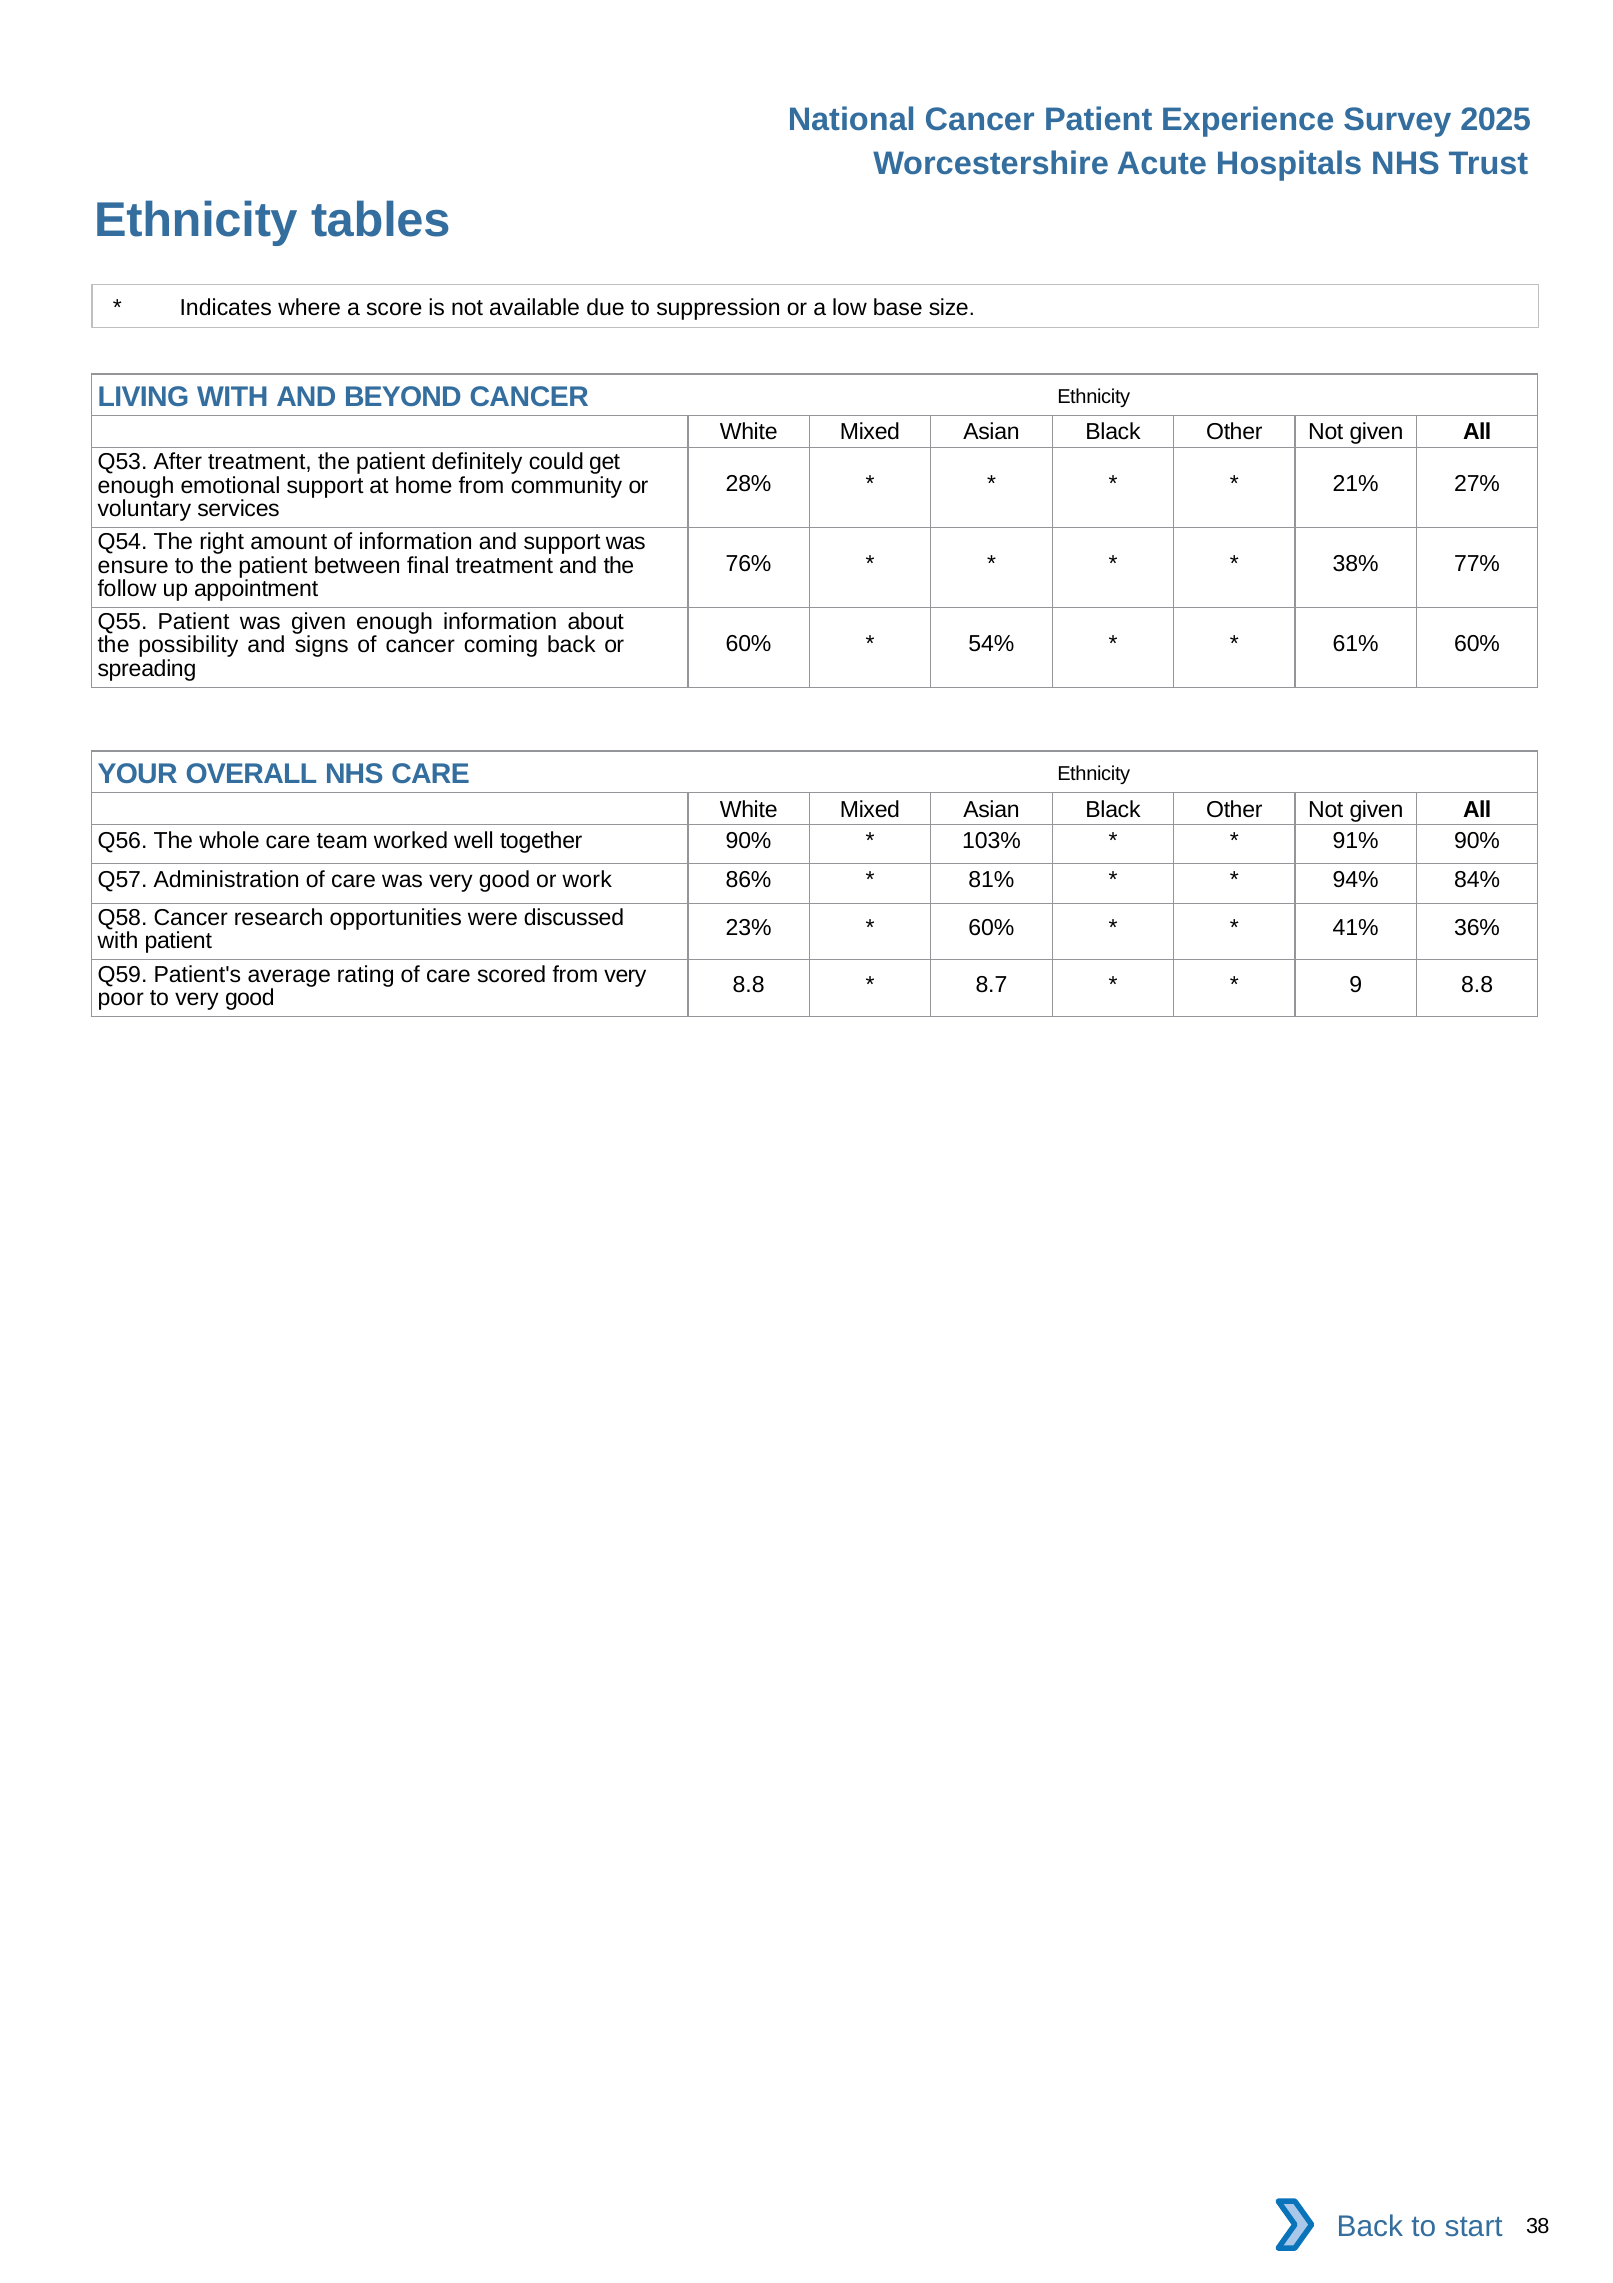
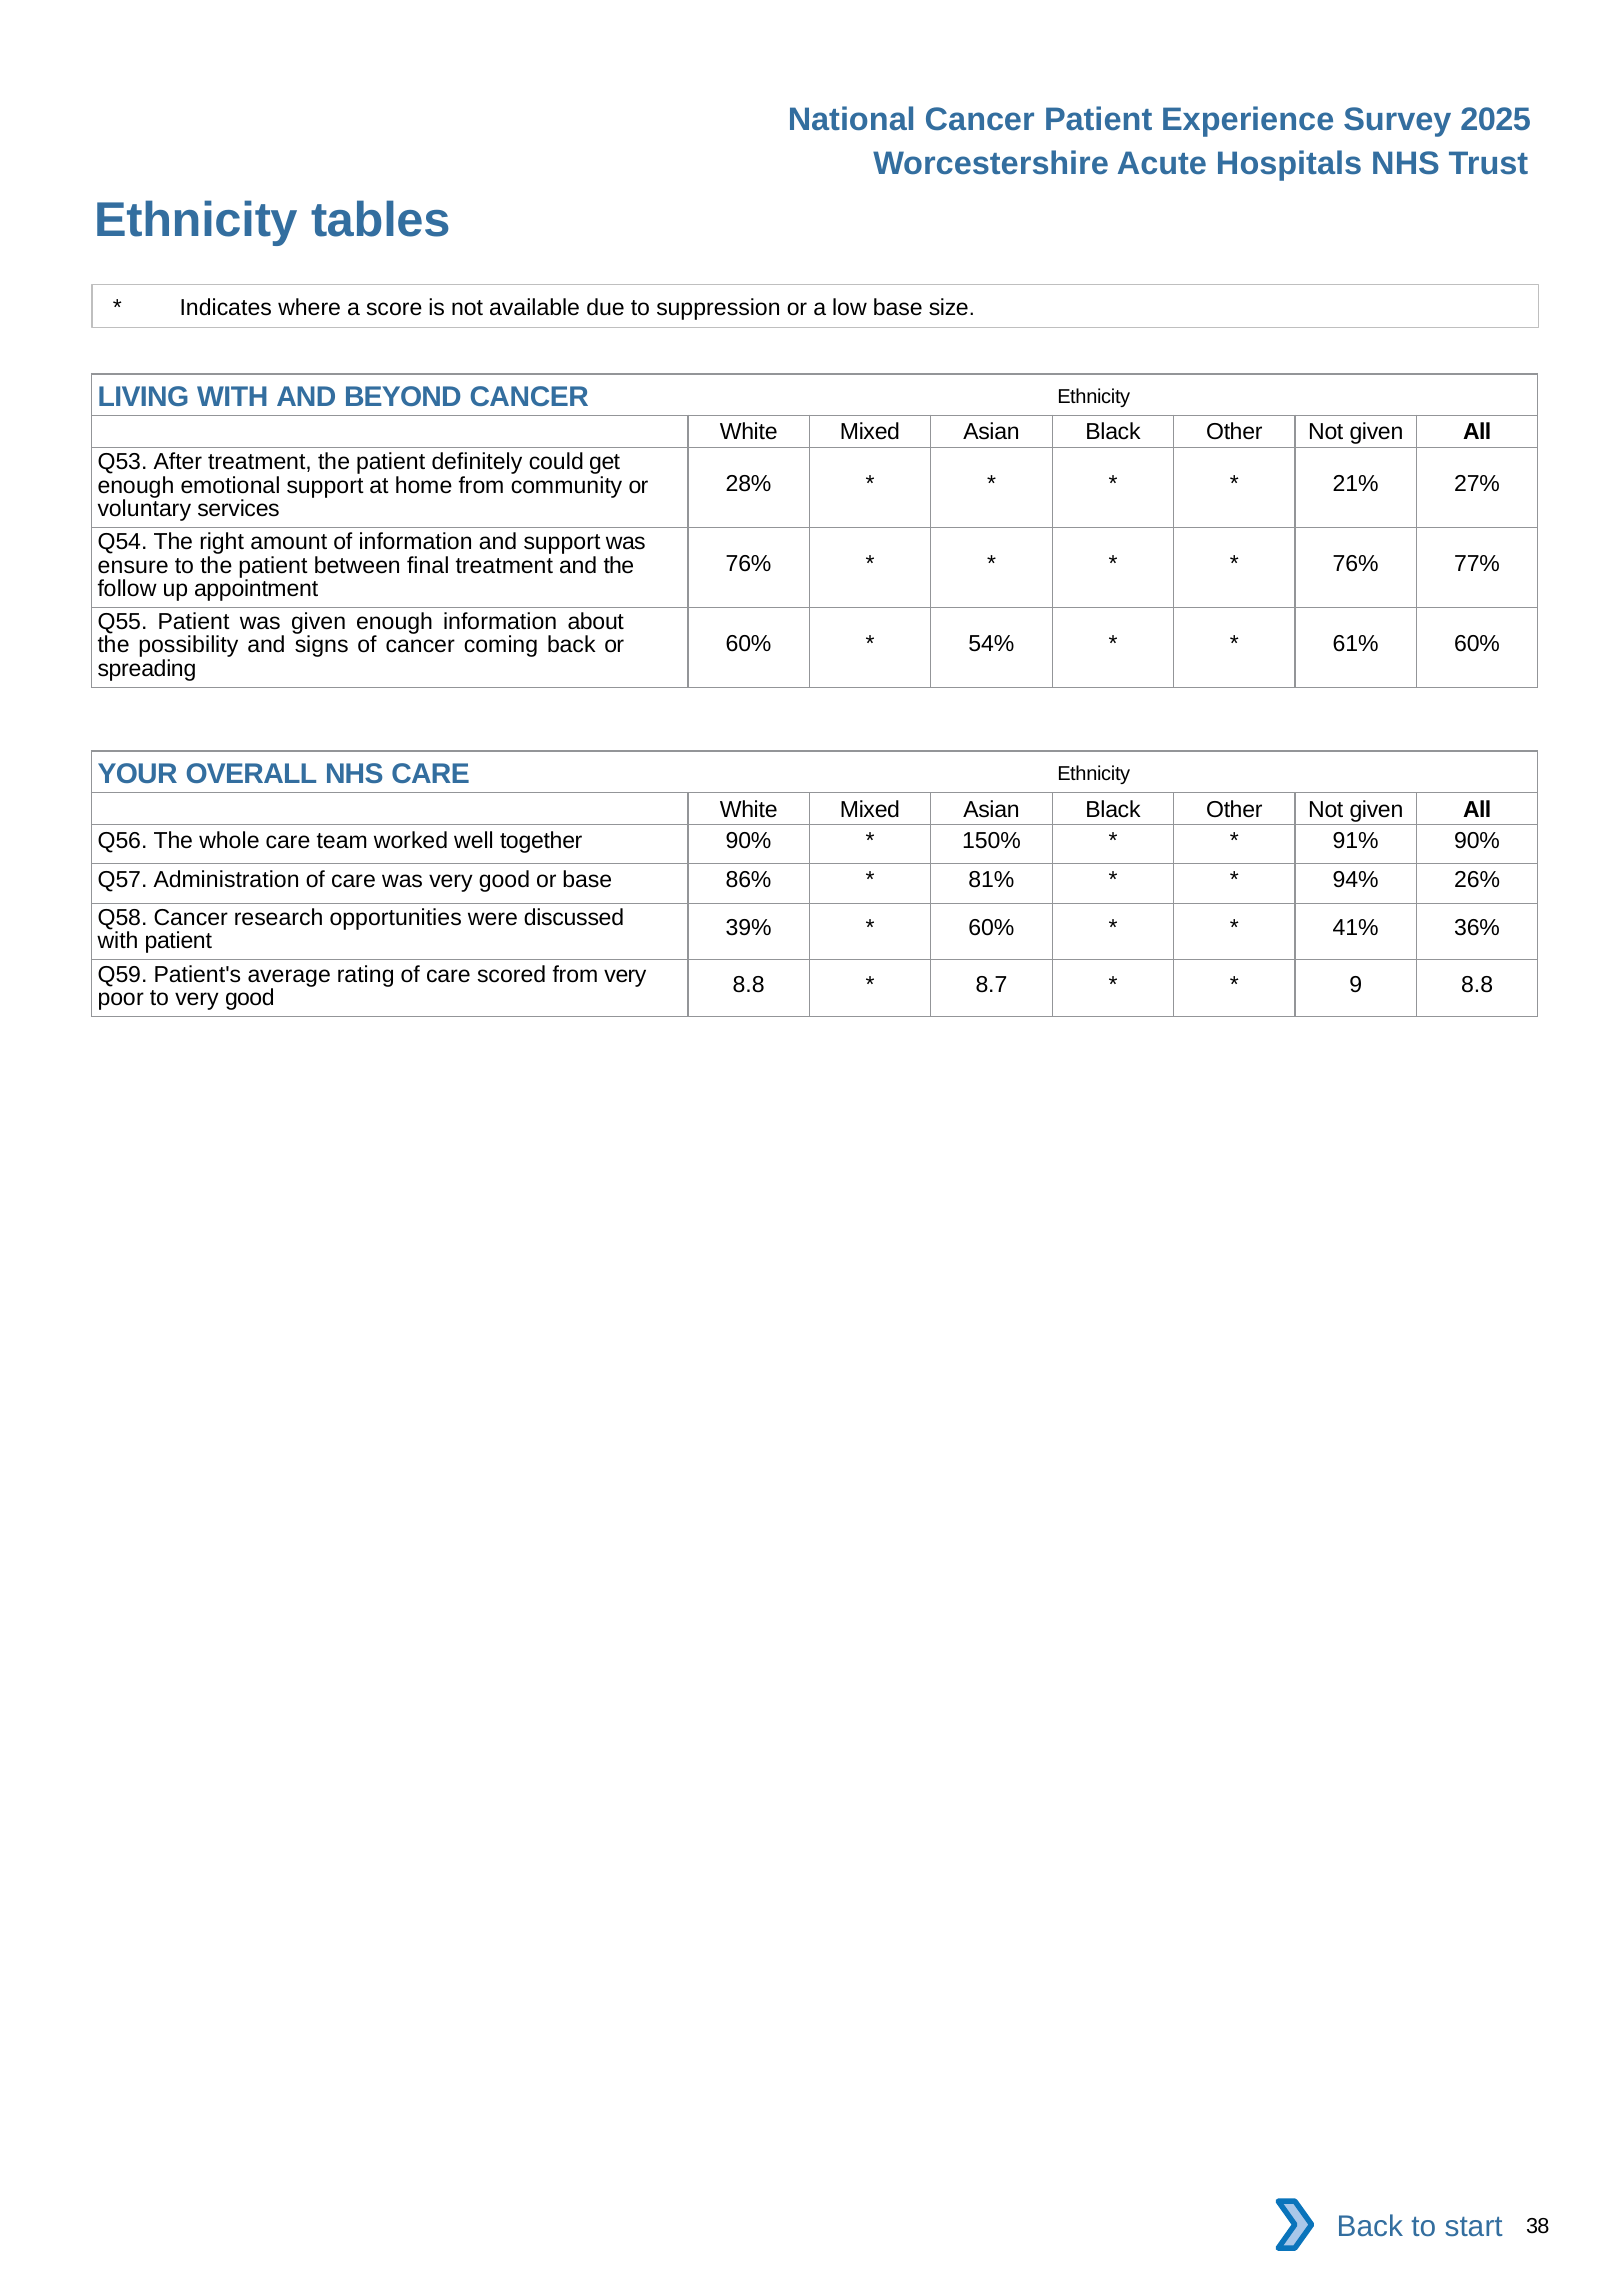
38% at (1356, 564): 38% -> 76%
103%: 103% -> 150%
or work: work -> base
84%: 84% -> 26%
23%: 23% -> 39%
